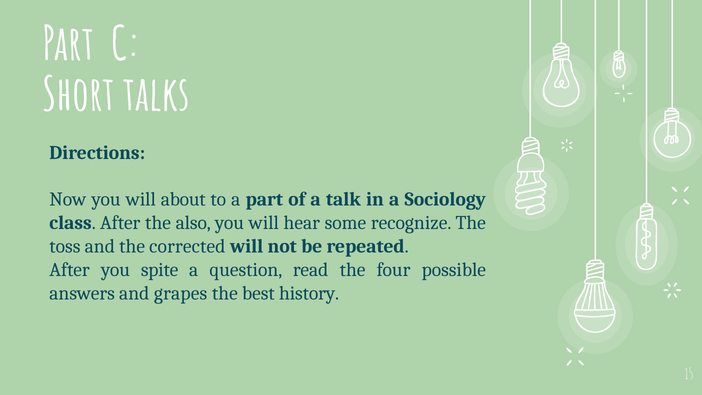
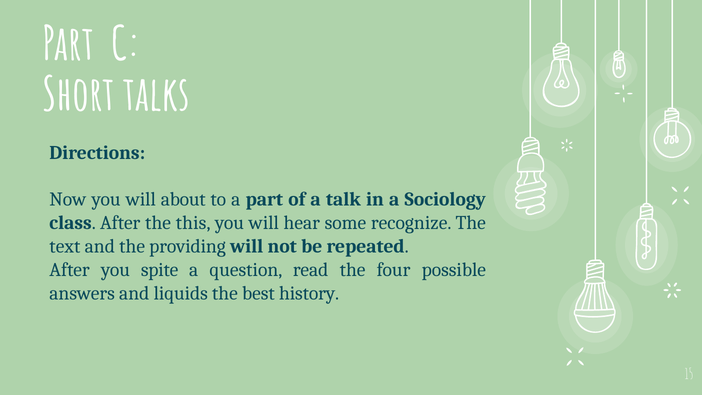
also: also -> this
toss: toss -> text
corrected: corrected -> providing
grapes: grapes -> liquids
